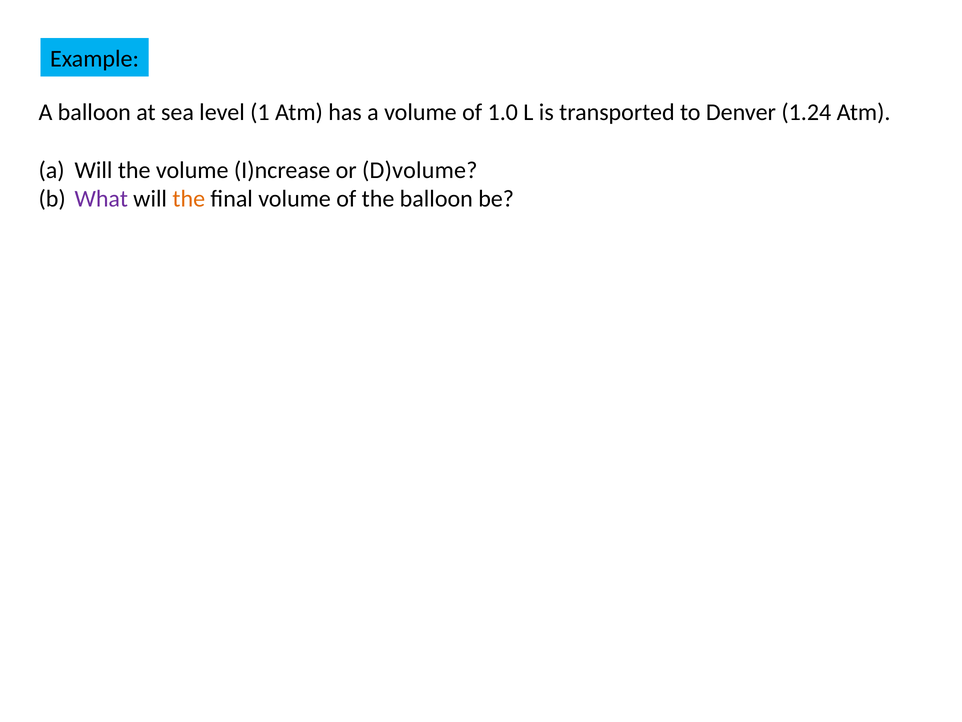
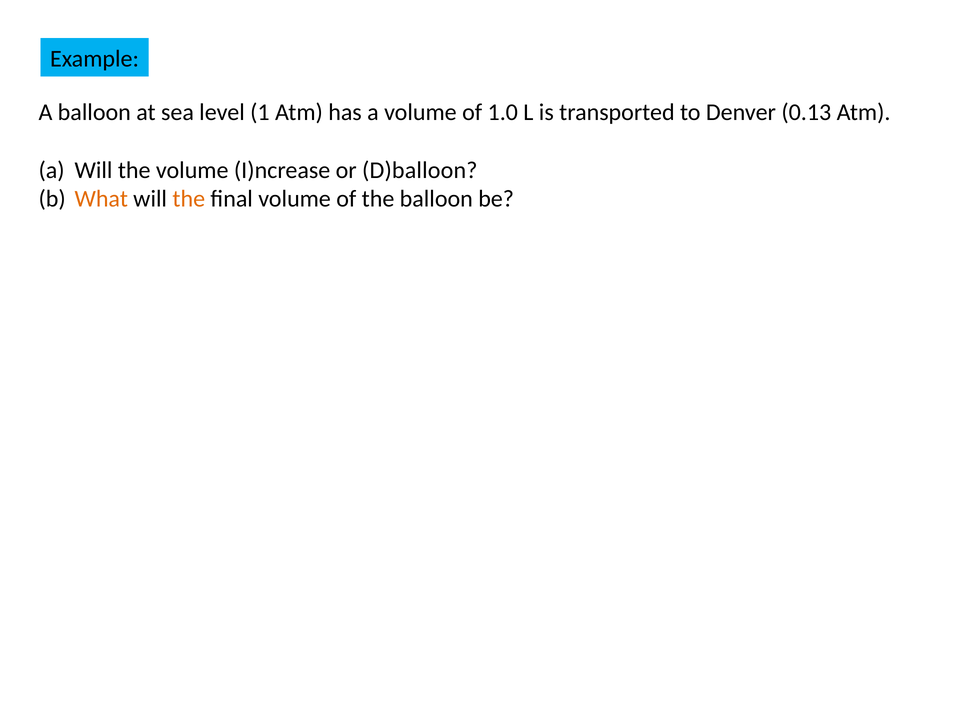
1.24: 1.24 -> 0.13
D)volume: D)volume -> D)balloon
What colour: purple -> orange
